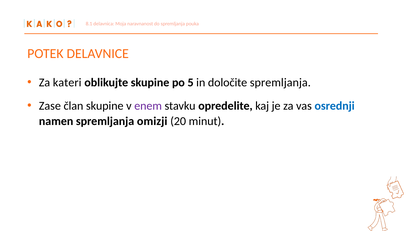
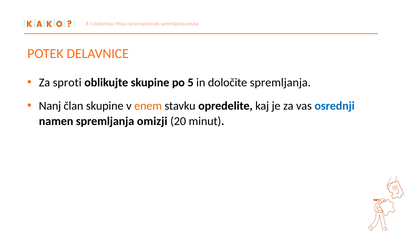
kateri: kateri -> sproti
Zase: Zase -> Nanj
enem colour: purple -> orange
